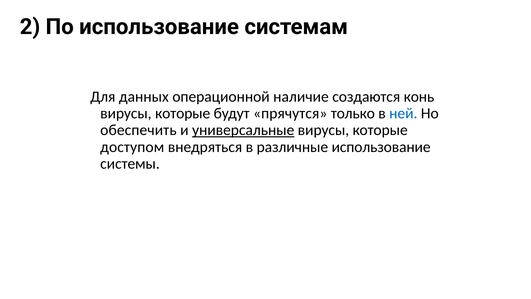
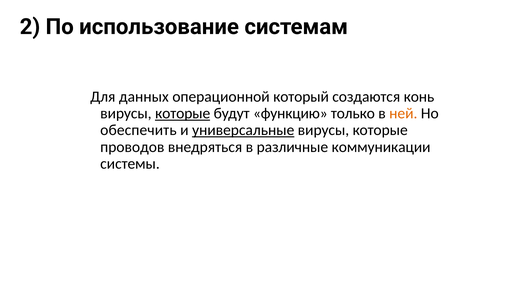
наличие: наличие -> который
которые at (183, 113) underline: none -> present
прячутся: прячутся -> функцию
ней colour: blue -> orange
доступом: доступом -> проводов
различные использование: использование -> коммуникации
